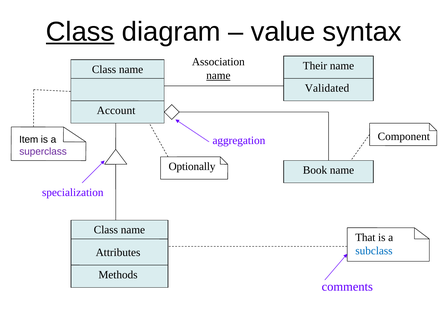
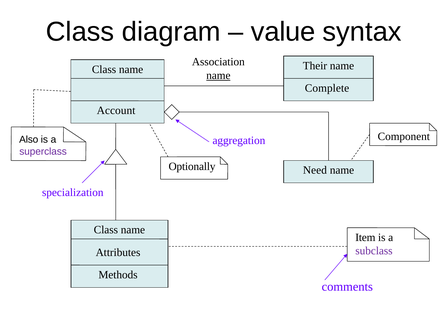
Class at (80, 32) underline: present -> none
Validated: Validated -> Complete
Item: Item -> Also
Book: Book -> Need
That: That -> Item
subclass colour: blue -> purple
